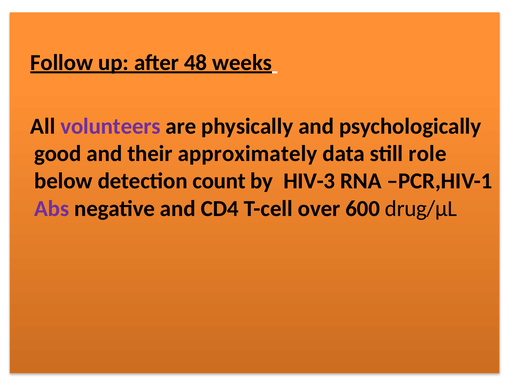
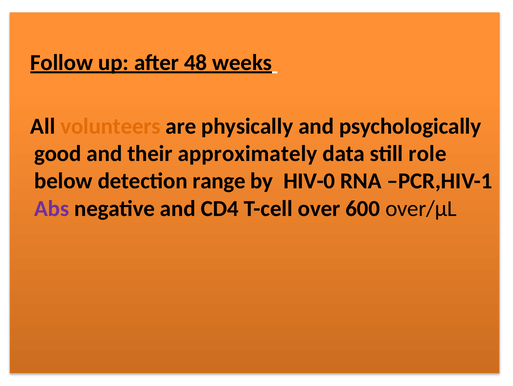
volunteers colour: purple -> orange
count: count -> range
HIV-3: HIV-3 -> HIV-0
drug/μL: drug/μL -> over/μL
